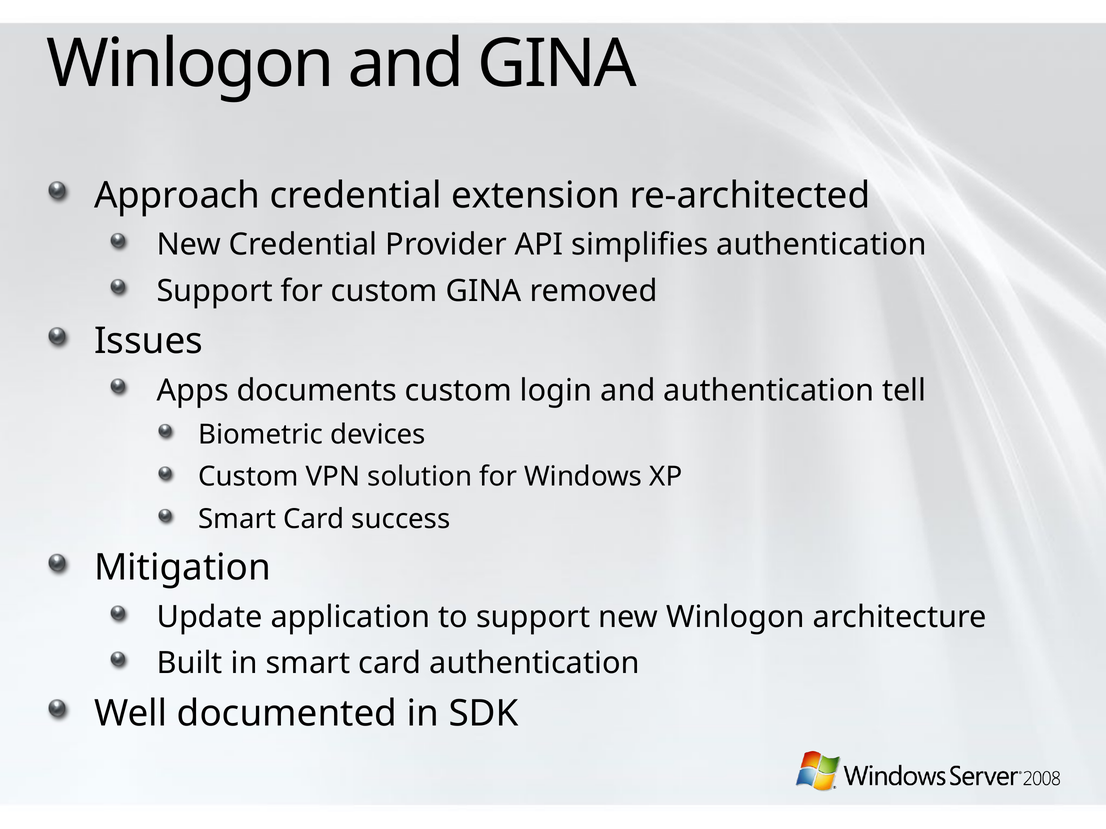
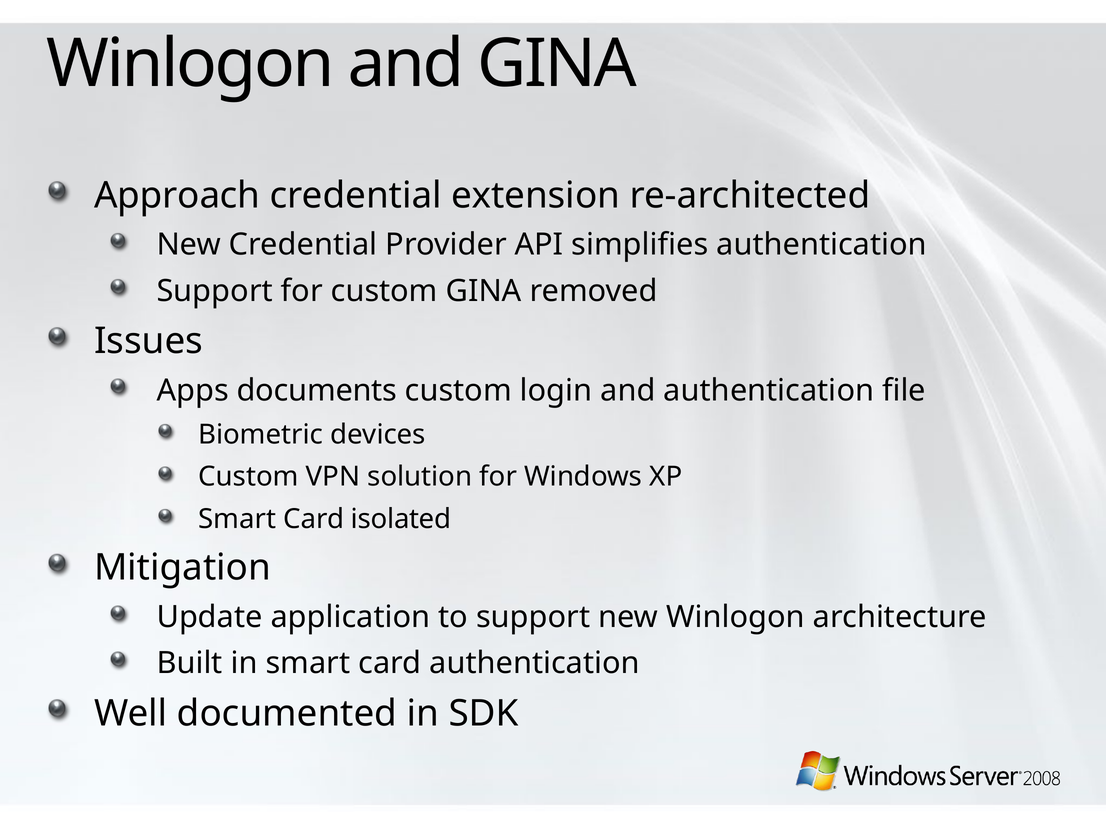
tell: tell -> file
success: success -> isolated
